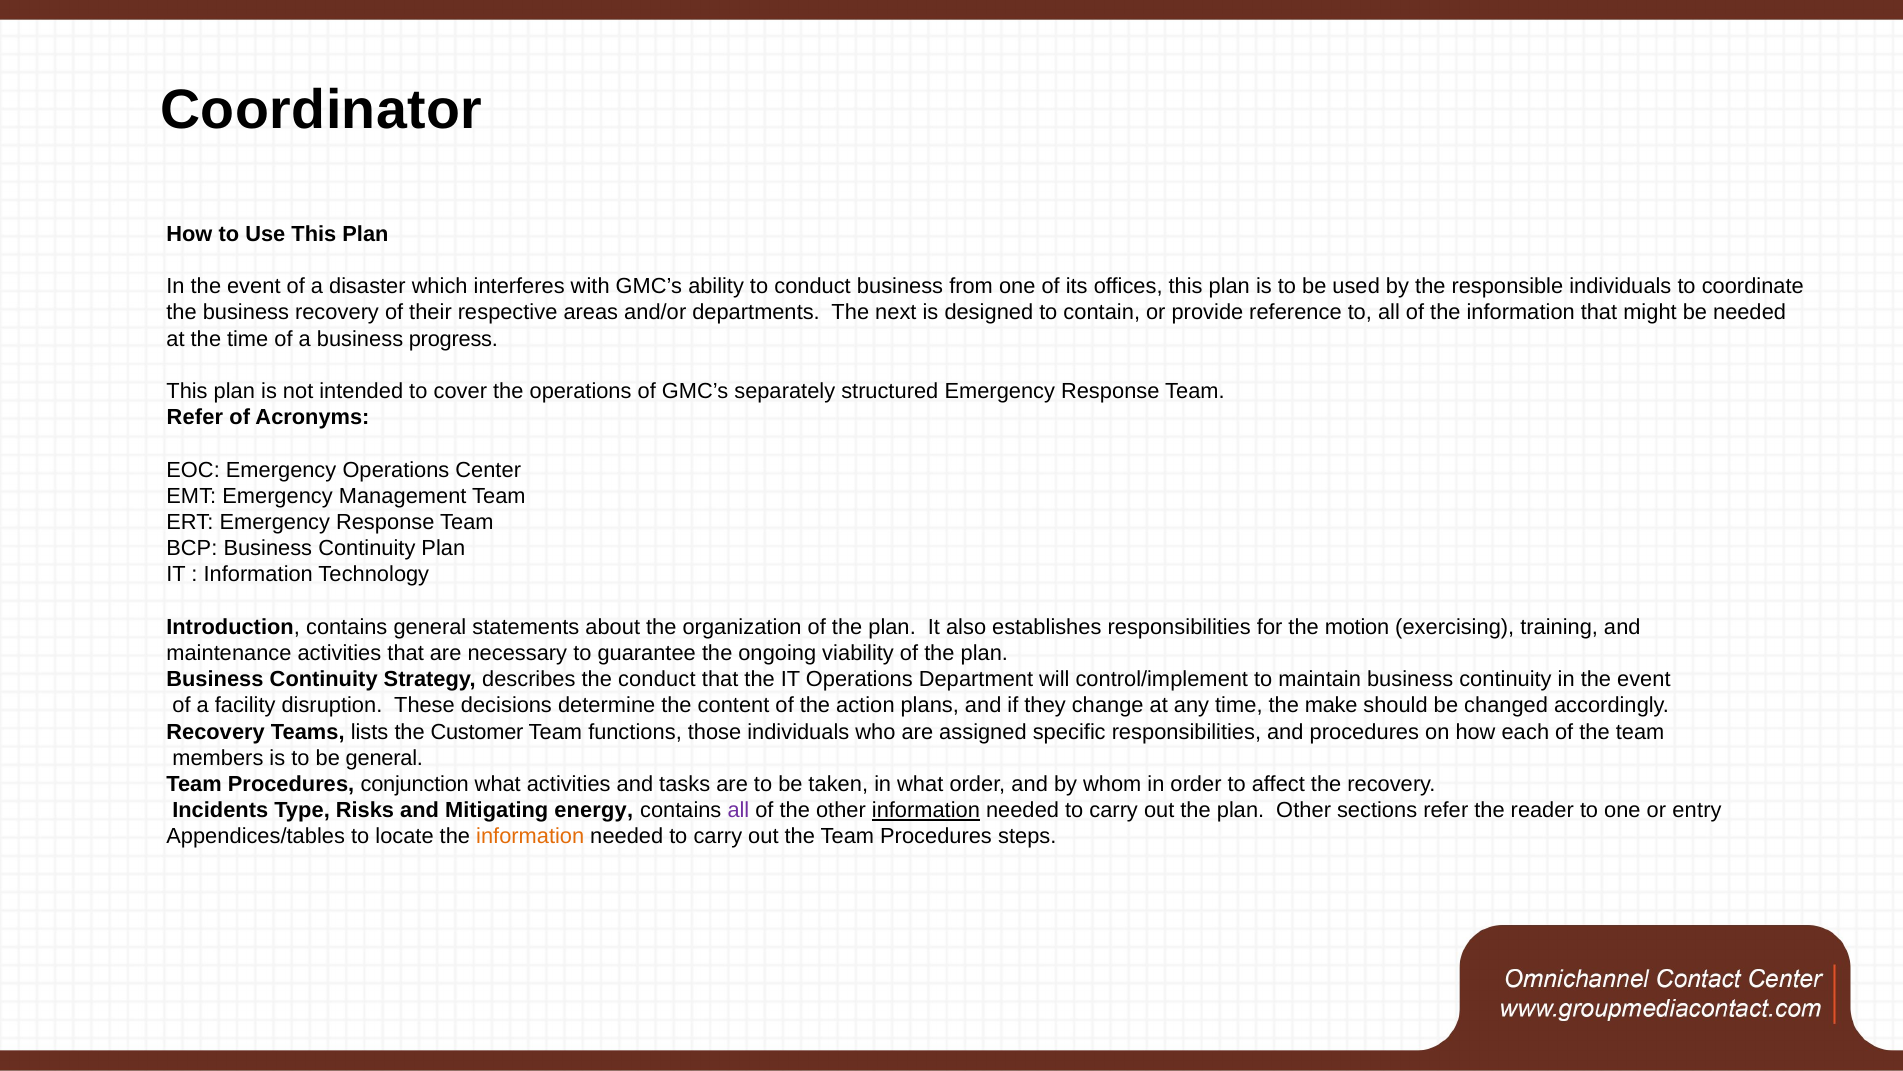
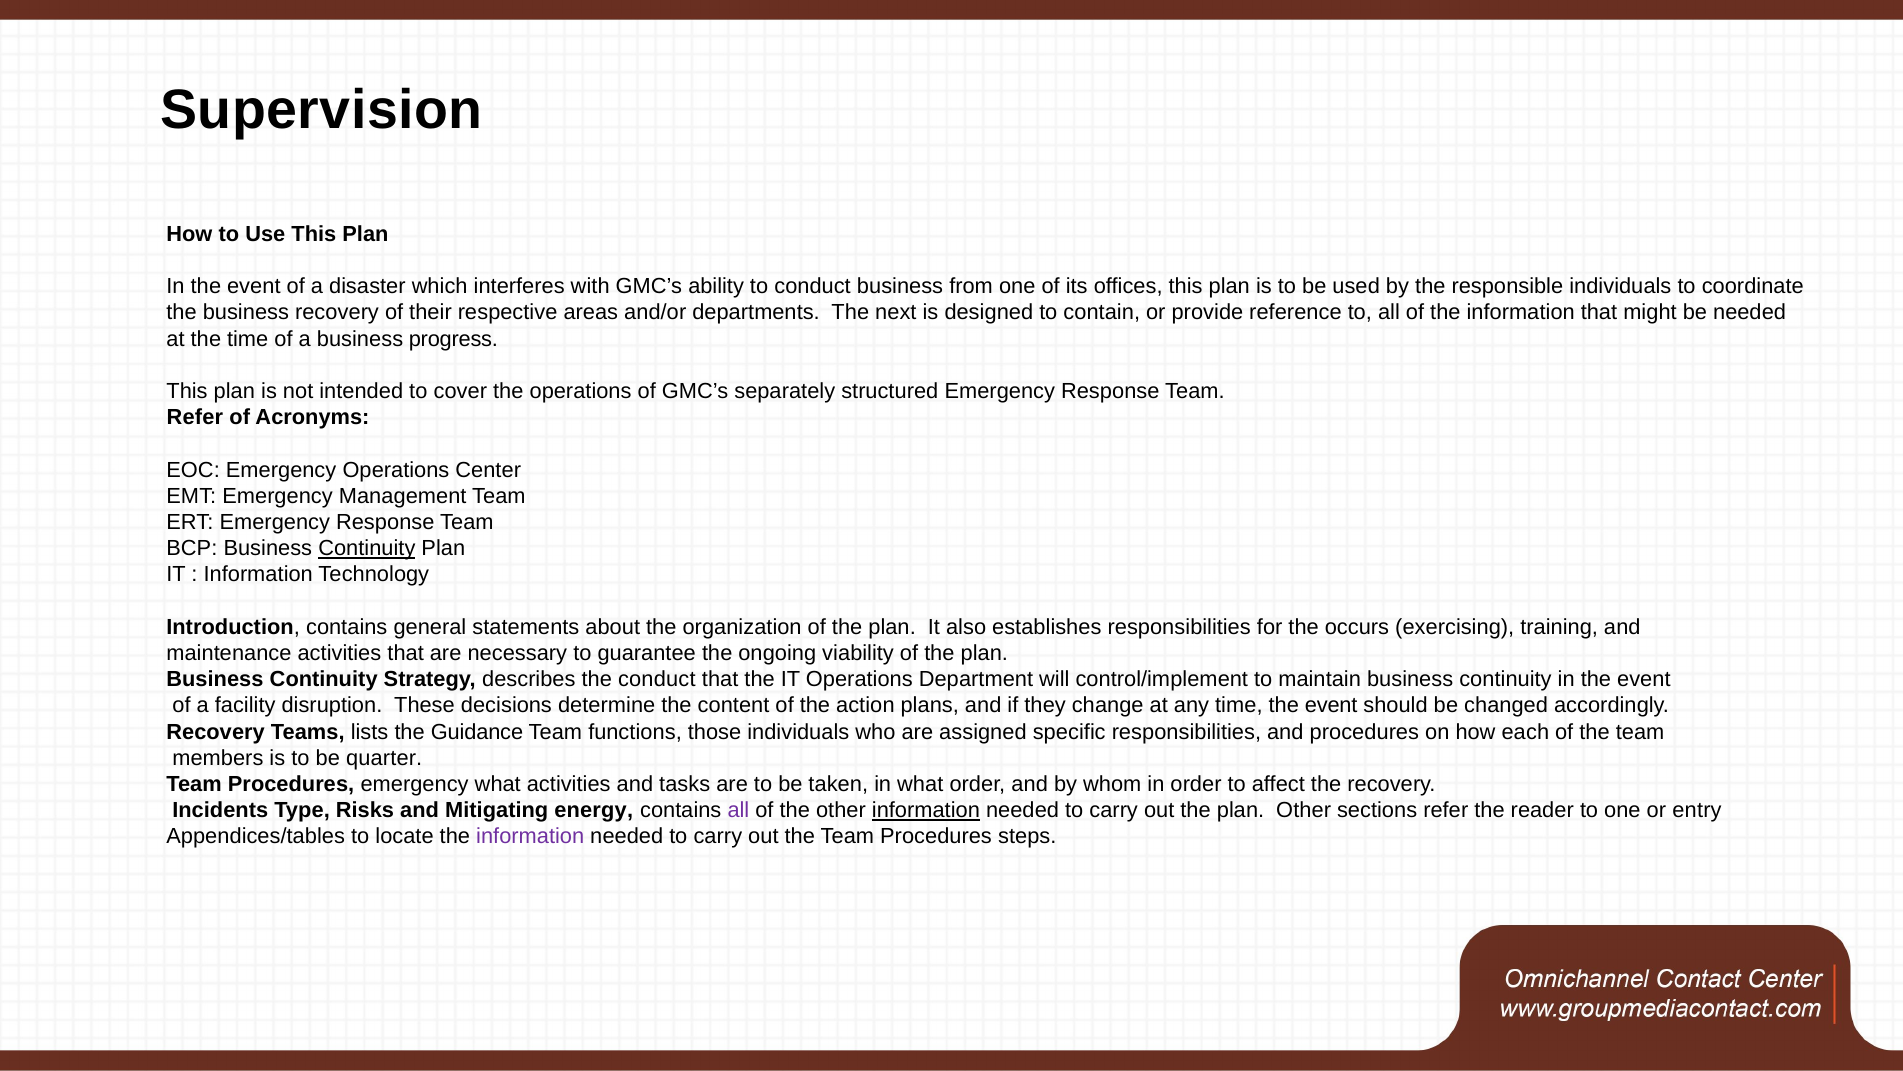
Coordinator: Coordinator -> Supervision
Continuity at (367, 548) underline: none -> present
motion: motion -> occurs
time the make: make -> event
Customer: Customer -> Guidance
be general: general -> quarter
Procedures conjunction: conjunction -> emergency
information at (530, 836) colour: orange -> purple
